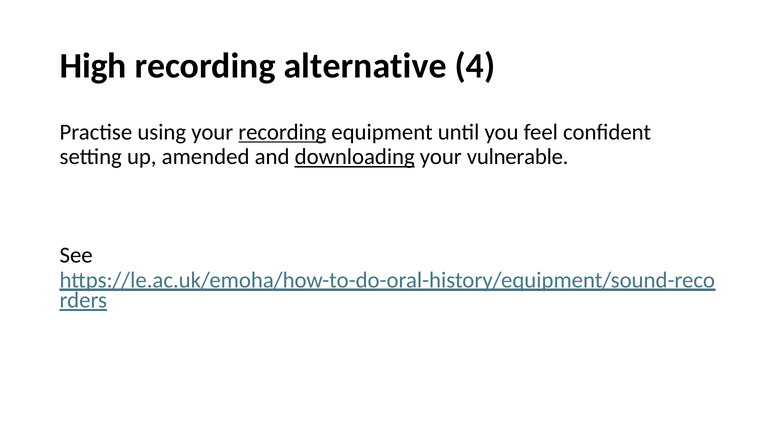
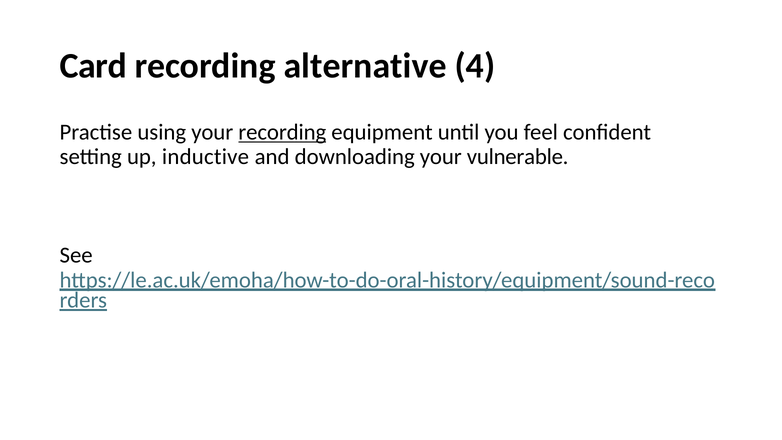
High: High -> Card
amended: amended -> inductive
downloading underline: present -> none
